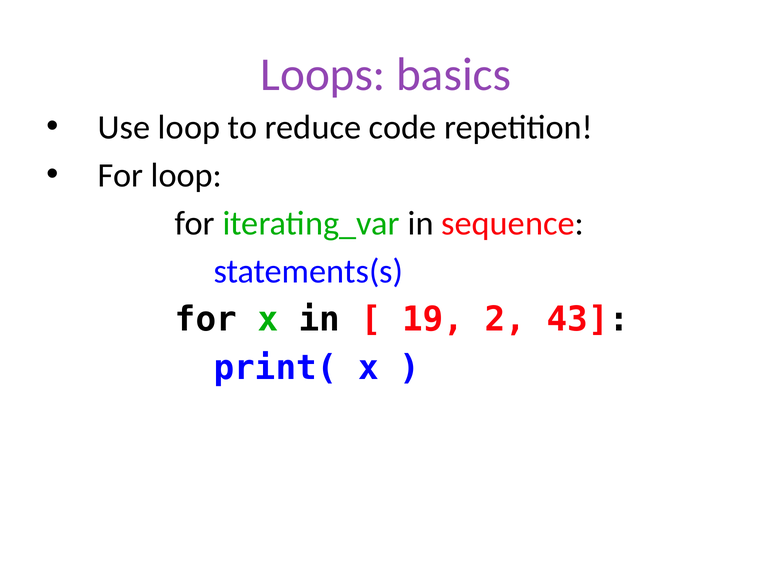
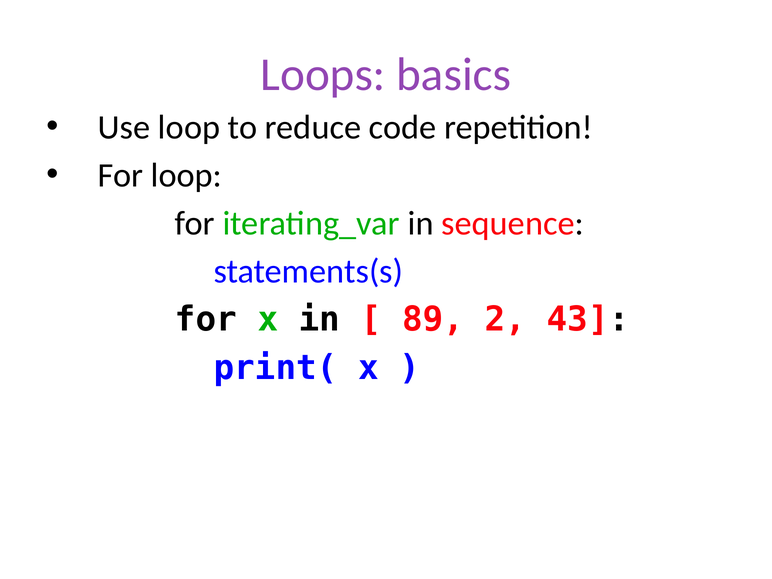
19: 19 -> 89
